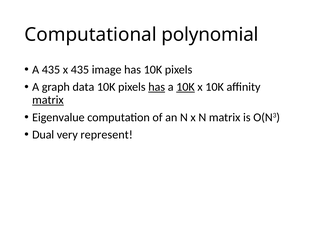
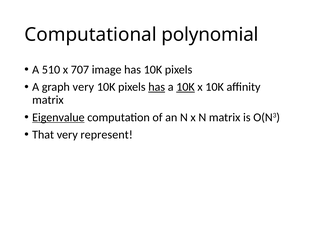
A 435: 435 -> 510
x 435: 435 -> 707
graph data: data -> very
matrix at (48, 100) underline: present -> none
Eigenvalue underline: none -> present
Dual: Dual -> That
